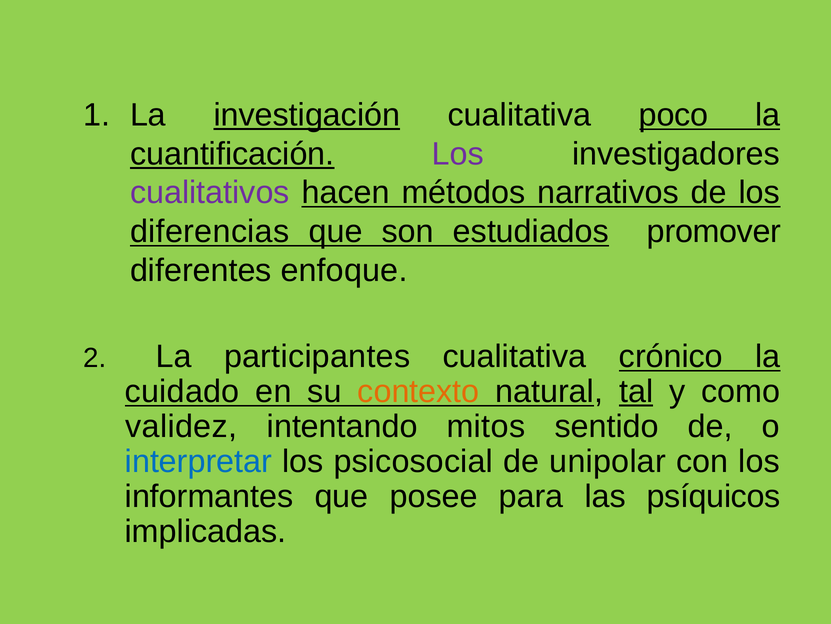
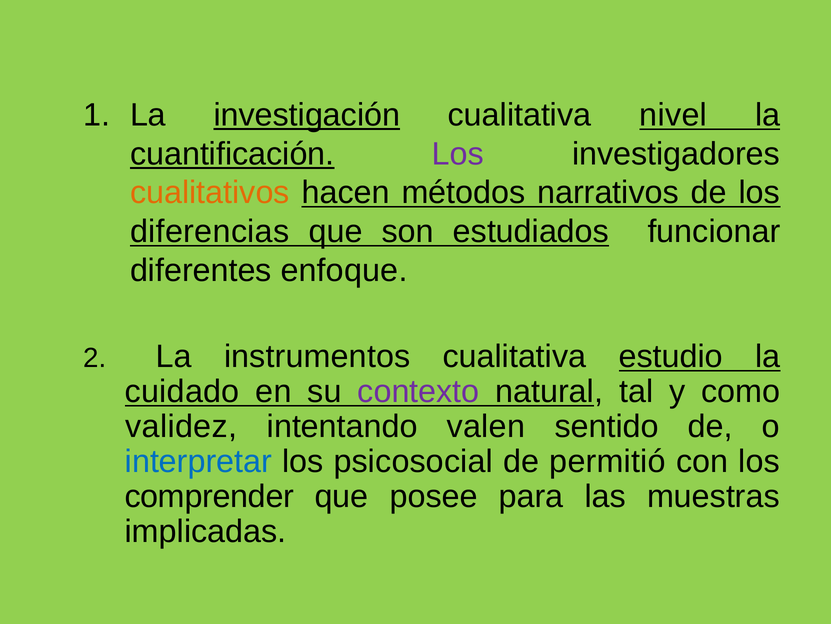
poco: poco -> nivel
cualitativos colour: purple -> orange
promover: promover -> funcionar
participantes: participantes -> instrumentos
crónico: crónico -> estudio
contexto colour: orange -> purple
tal underline: present -> none
mitos: mitos -> valen
unipolar: unipolar -> permitió
informantes: informantes -> comprender
psíquicos: psíquicos -> muestras
